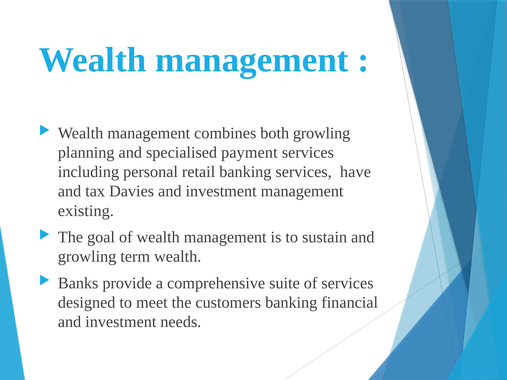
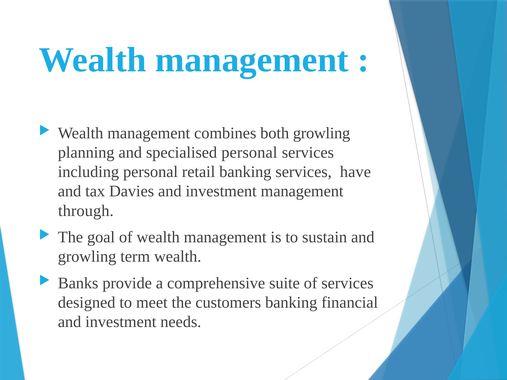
specialised payment: payment -> personal
existing: existing -> through
